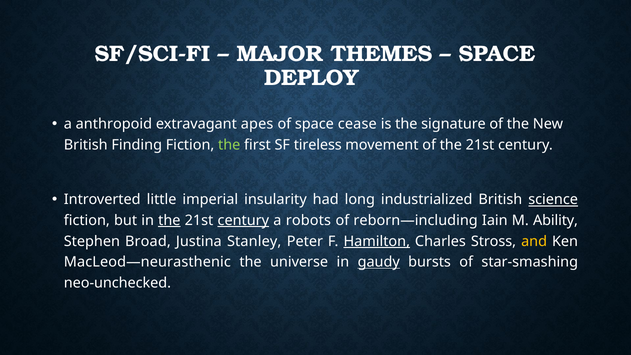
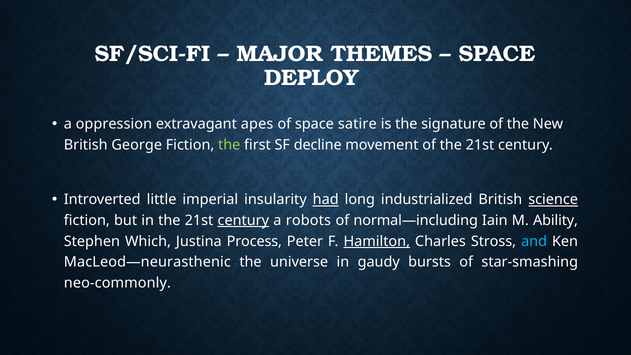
anthropoid: anthropoid -> oppression
cease: cease -> satire
Finding: Finding -> George
tireless: tireless -> decline
had underline: none -> present
the at (169, 220) underline: present -> none
reborn—including: reborn—including -> normal—including
Broad: Broad -> Which
Stanley: Stanley -> Process
and colour: yellow -> light blue
gaudy underline: present -> none
neo-unchecked: neo-unchecked -> neo-commonly
